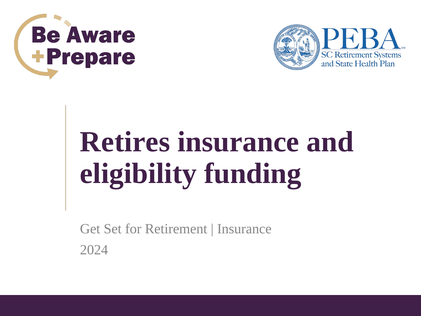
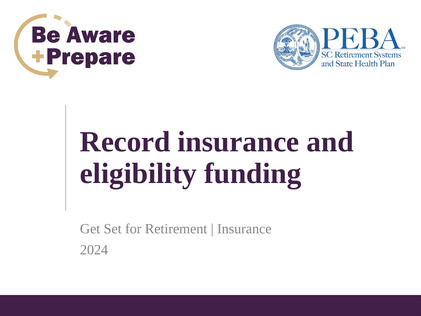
Retires: Retires -> Record
